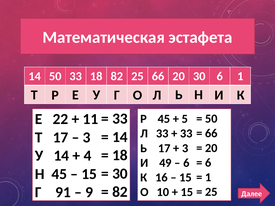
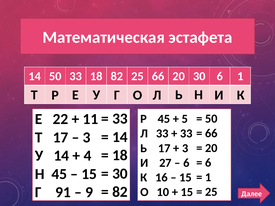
49: 49 -> 27
